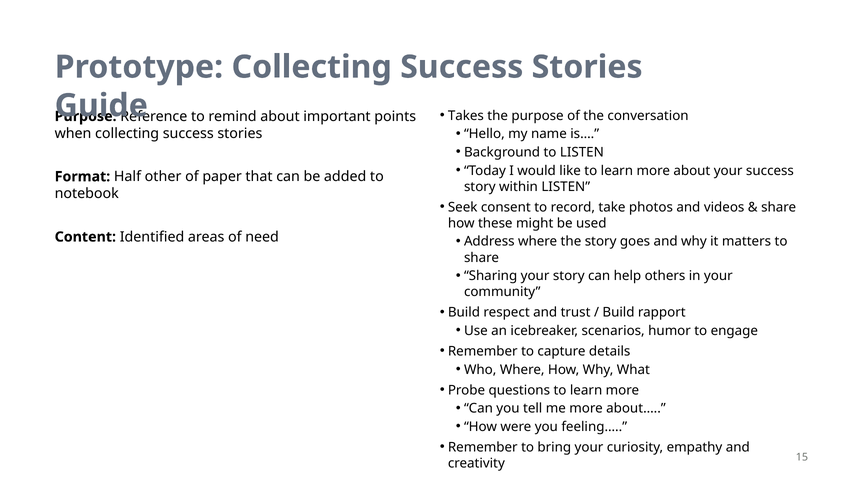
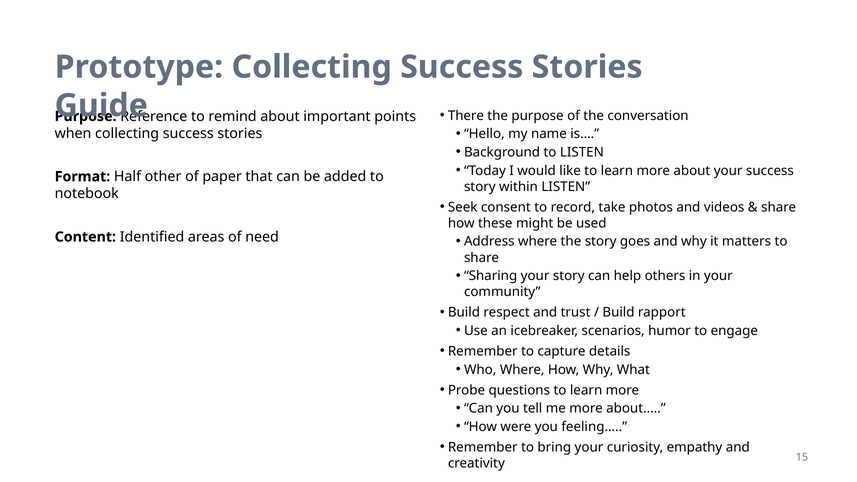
Takes: Takes -> There
